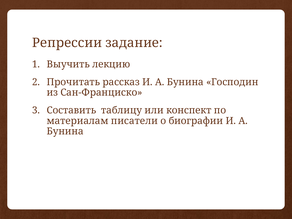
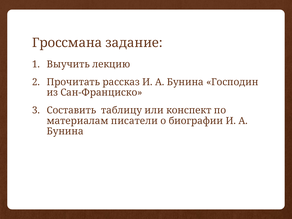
Репрессии: Репрессии -> Гроссмана
